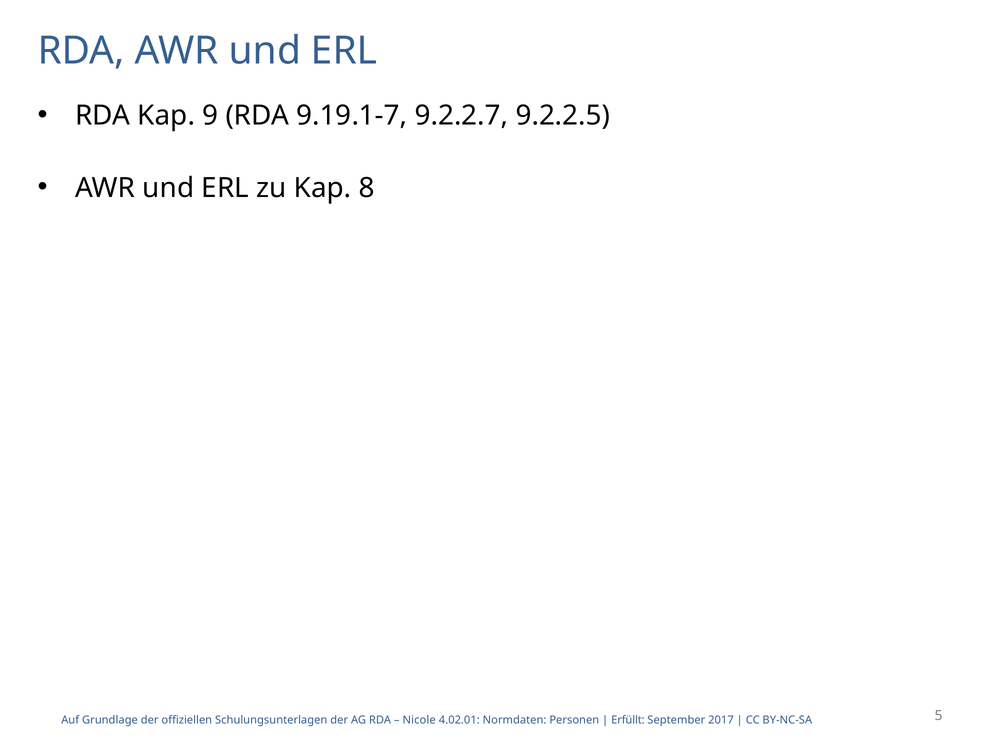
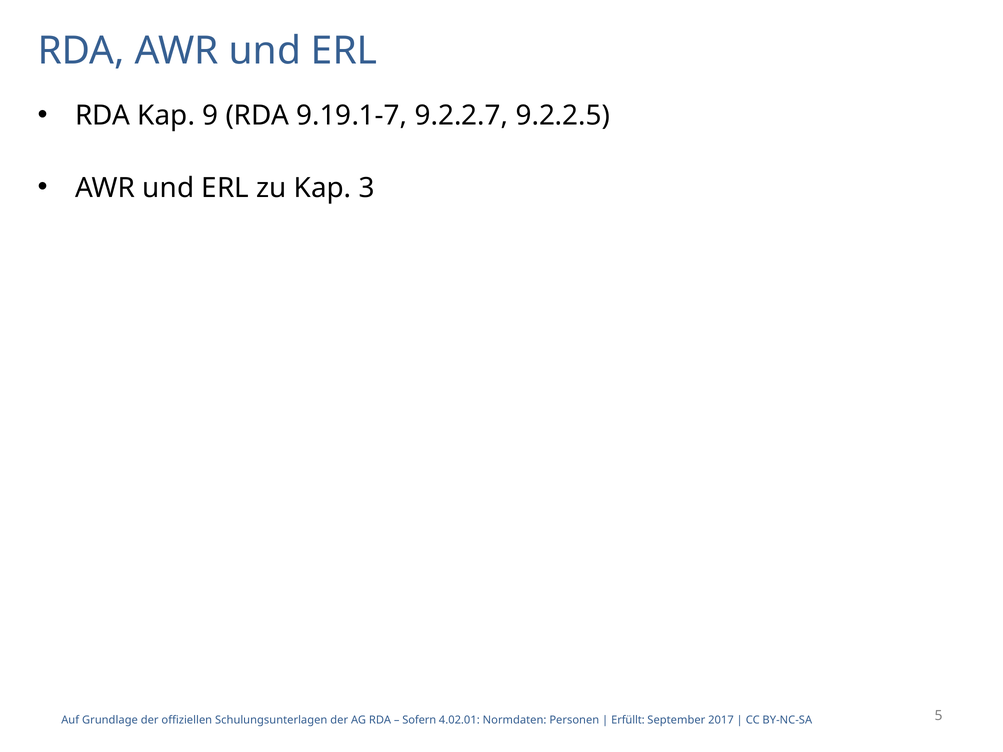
8: 8 -> 3
Nicole: Nicole -> Sofern
